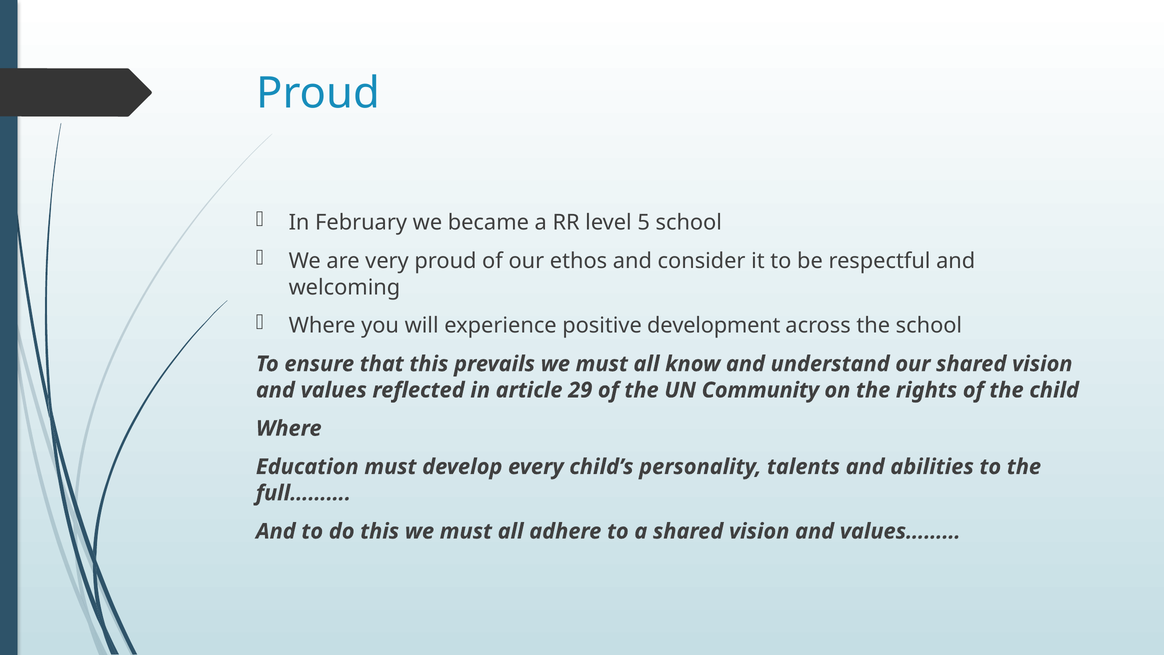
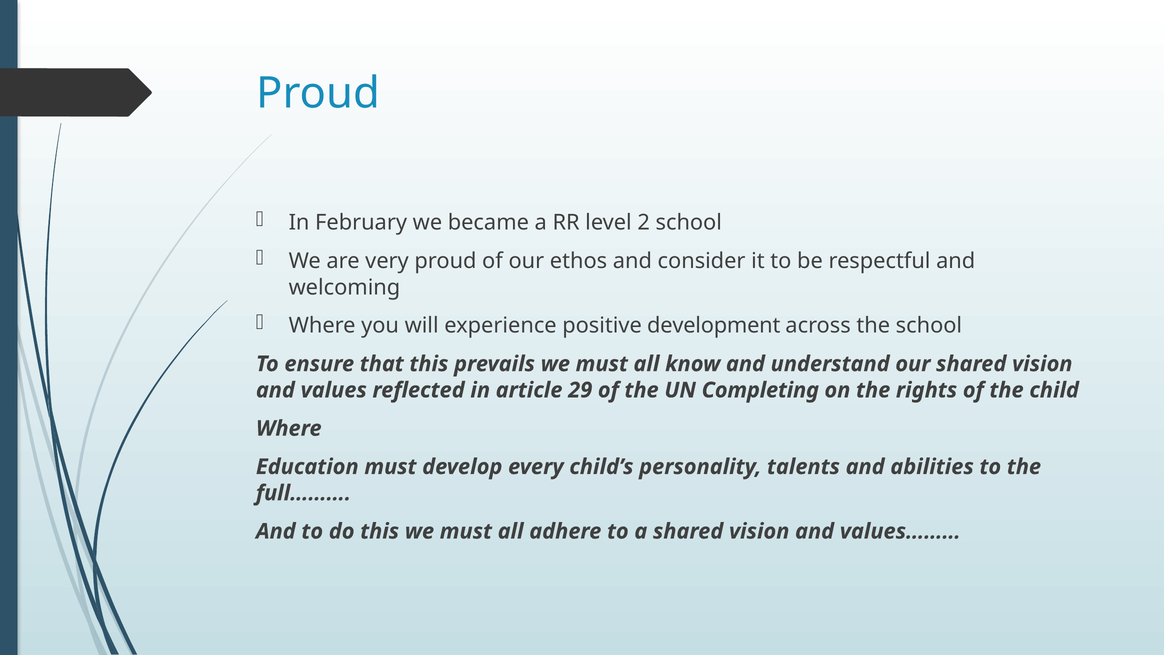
5: 5 -> 2
Community: Community -> Completing
